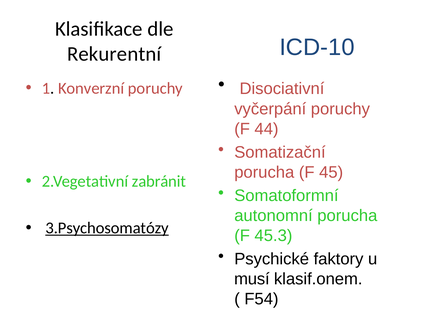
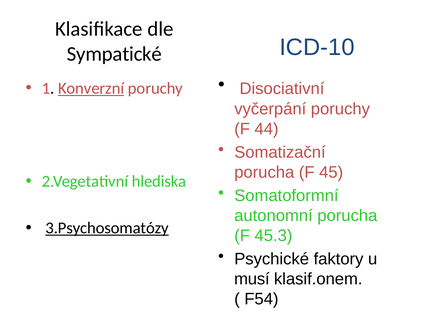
Rekurentní: Rekurentní -> Sympatické
Konverzní underline: none -> present
zabránit: zabránit -> hlediska
